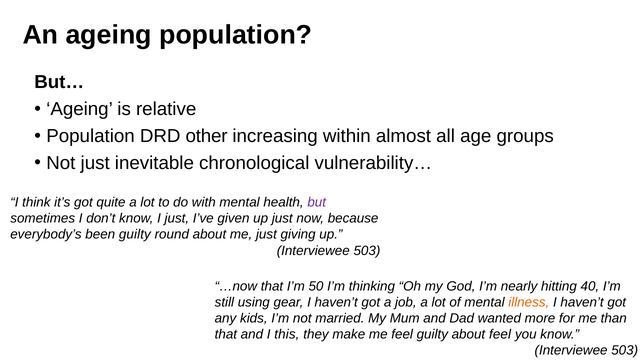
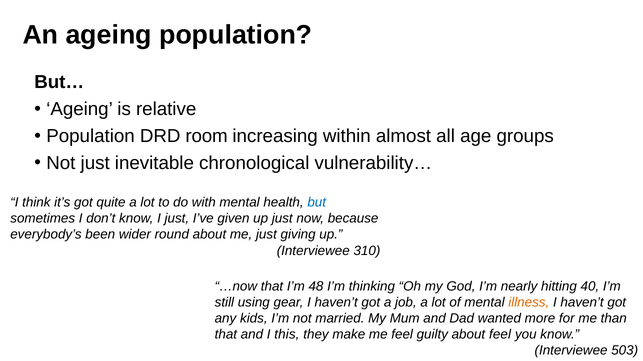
other: other -> room
but colour: purple -> blue
been guilty: guilty -> wider
503 at (367, 251): 503 -> 310
50: 50 -> 48
